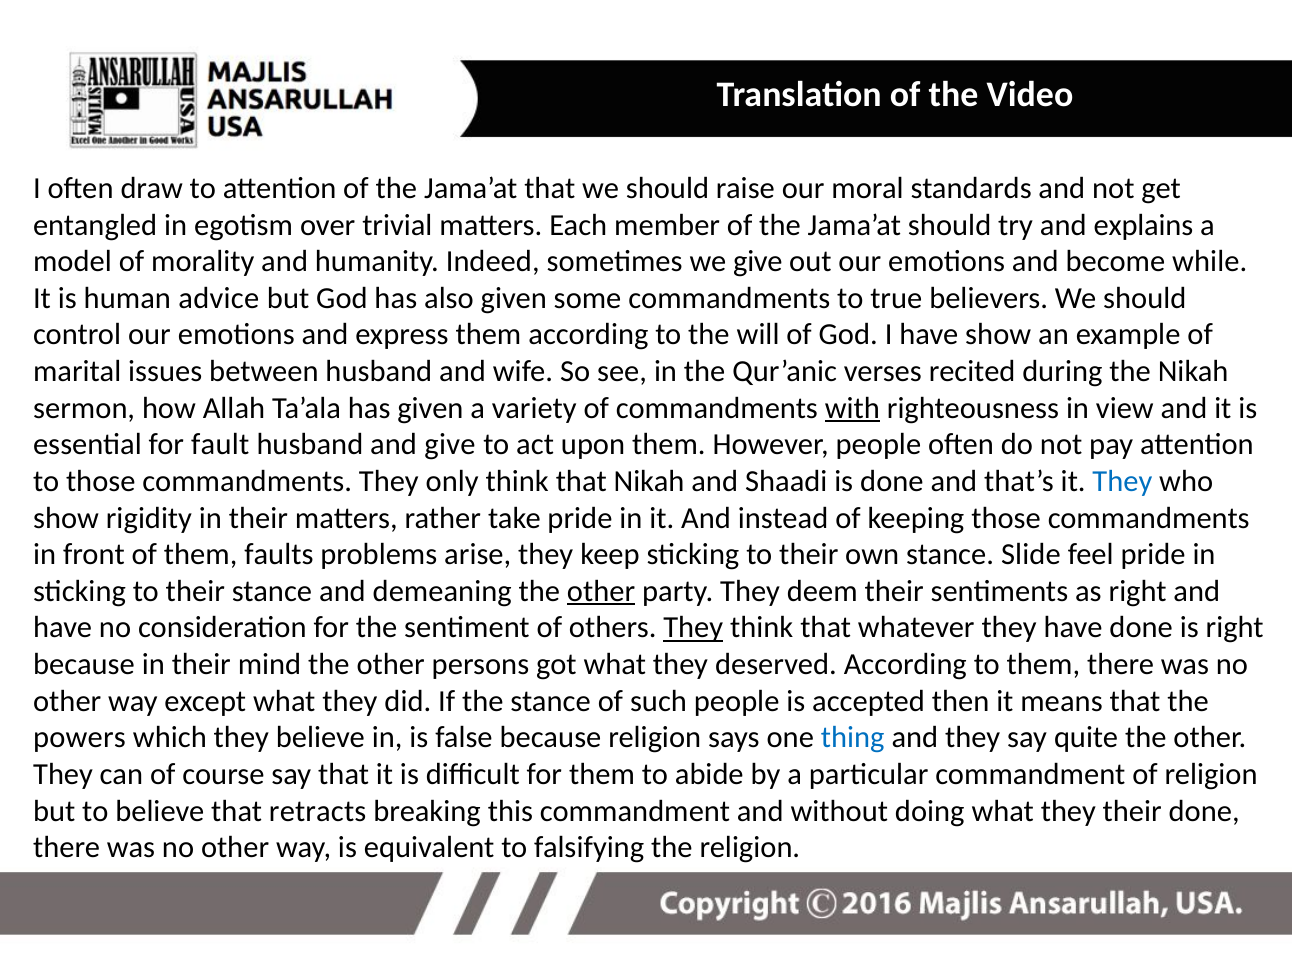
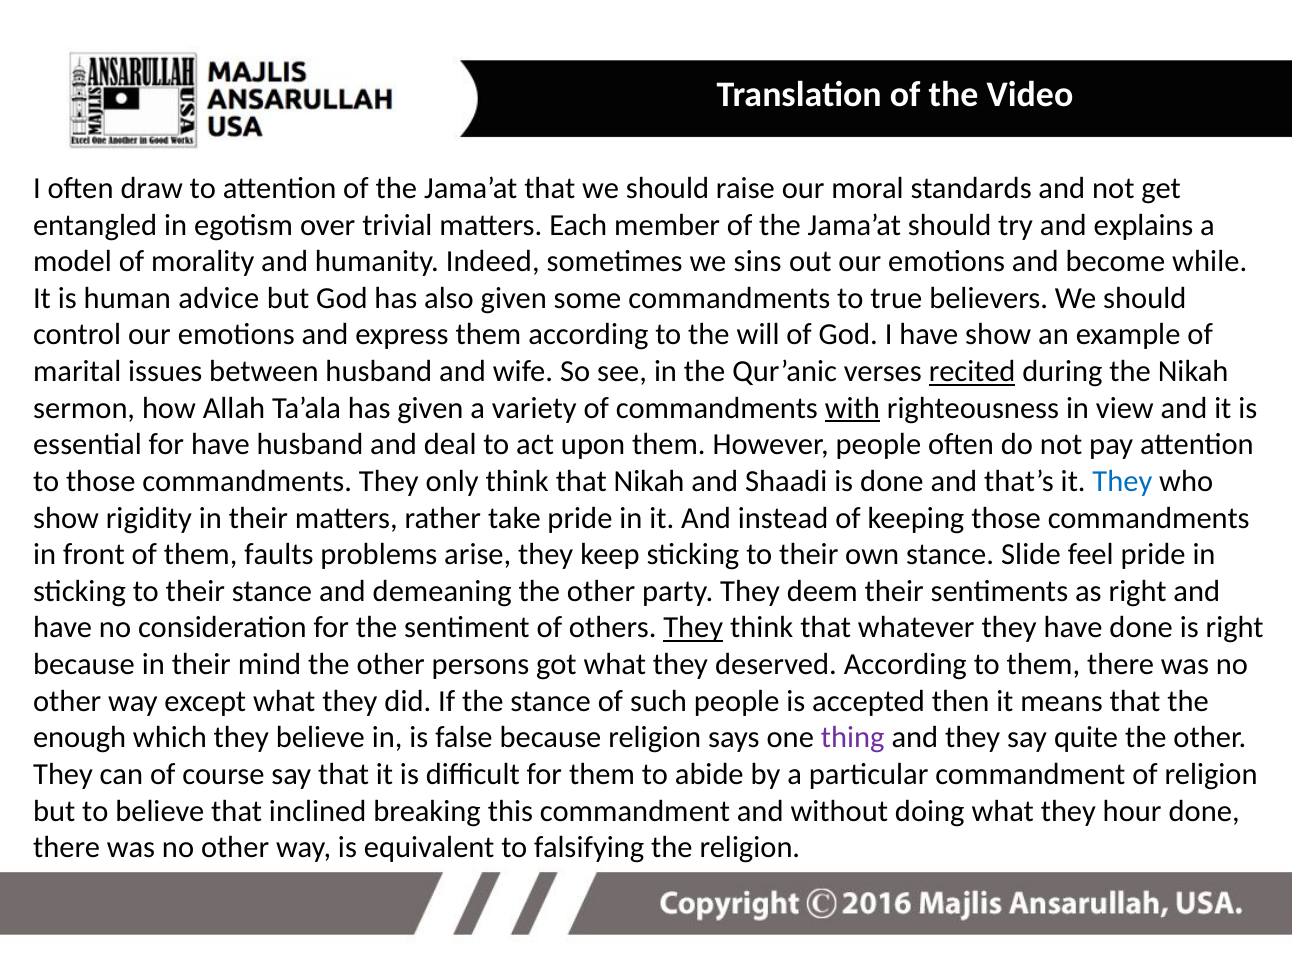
we give: give -> sins
recited underline: none -> present
for fault: fault -> have
and give: give -> deal
other at (601, 591) underline: present -> none
powers: powers -> enough
thing colour: blue -> purple
retracts: retracts -> inclined
they their: their -> hour
